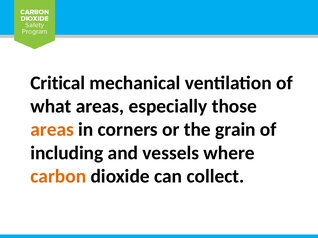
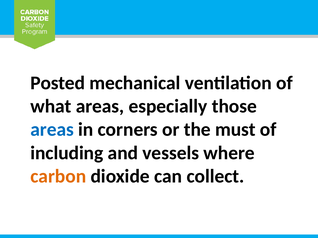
Critical: Critical -> Posted
areas at (52, 130) colour: orange -> blue
grain: grain -> must
